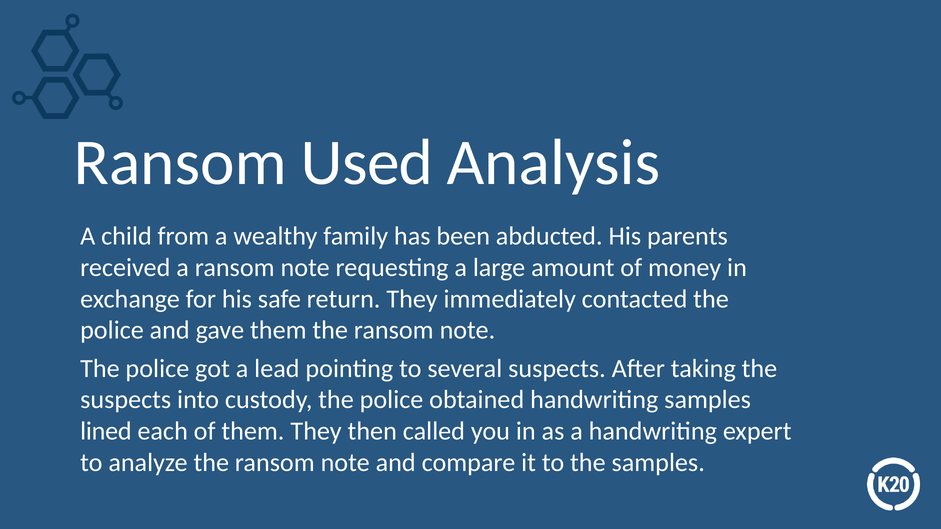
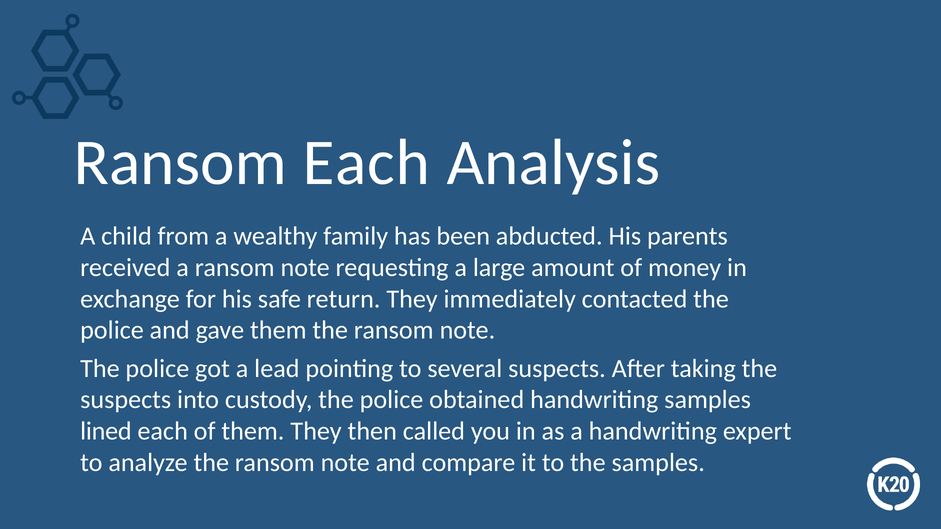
Ransom Used: Used -> Each
